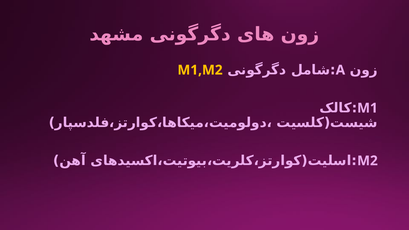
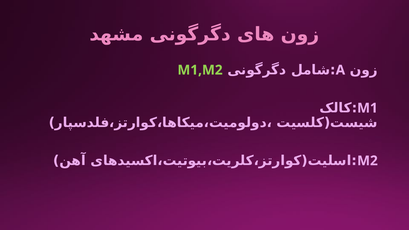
M1,M2 colour: yellow -> light green
